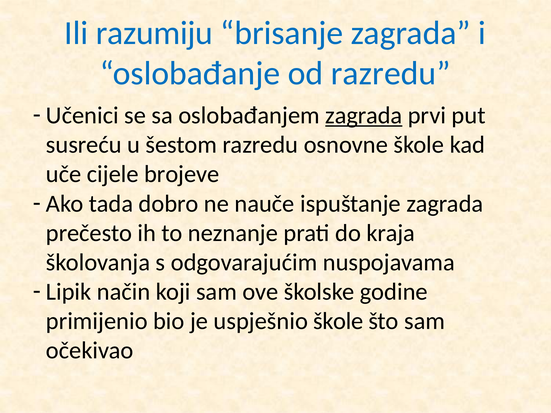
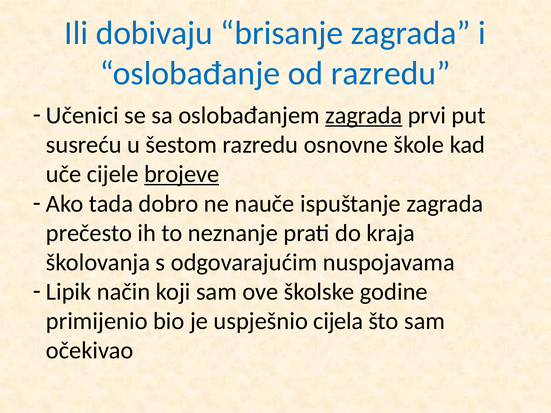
razumiju: razumiju -> dobivaju
brojeve underline: none -> present
uspješnio škole: škole -> cijela
